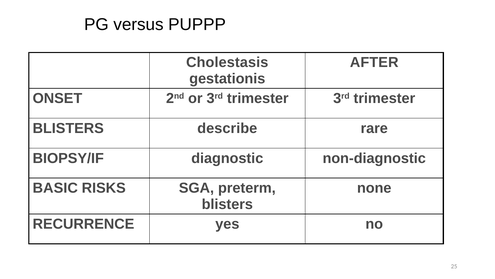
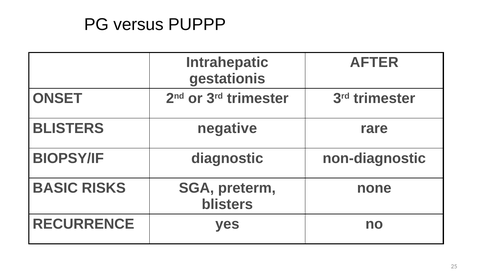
Cholestasis: Cholestasis -> Intrahepatic
describe: describe -> negative
